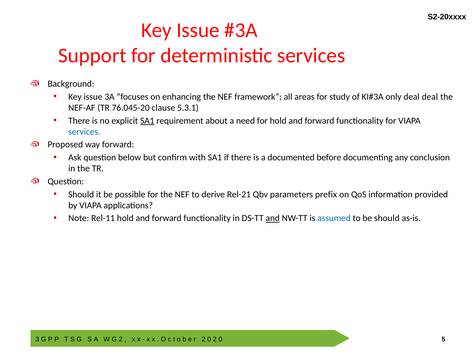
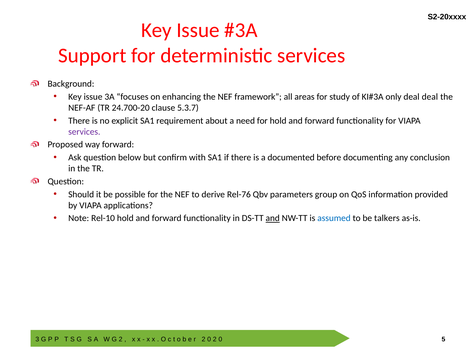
76.045-20: 76.045-20 -> 24.700-20
5.3.1: 5.3.1 -> 5.3.7
SA1 at (147, 121) underline: present -> none
services at (84, 132) colour: blue -> purple
Rel-21: Rel-21 -> Rel-76
prefix: prefix -> group
Rel-11: Rel-11 -> Rel-10
be should: should -> talkers
